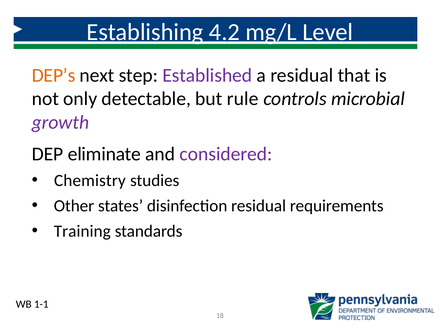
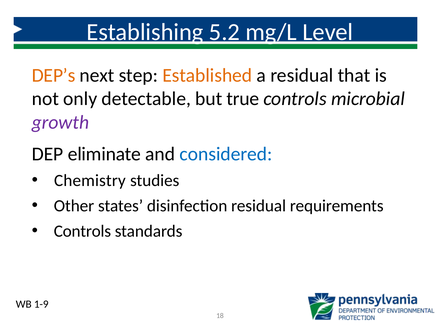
4.2: 4.2 -> 5.2
Established colour: purple -> orange
rule: rule -> true
considered colour: purple -> blue
Training at (82, 231): Training -> Controls
1-1: 1-1 -> 1-9
